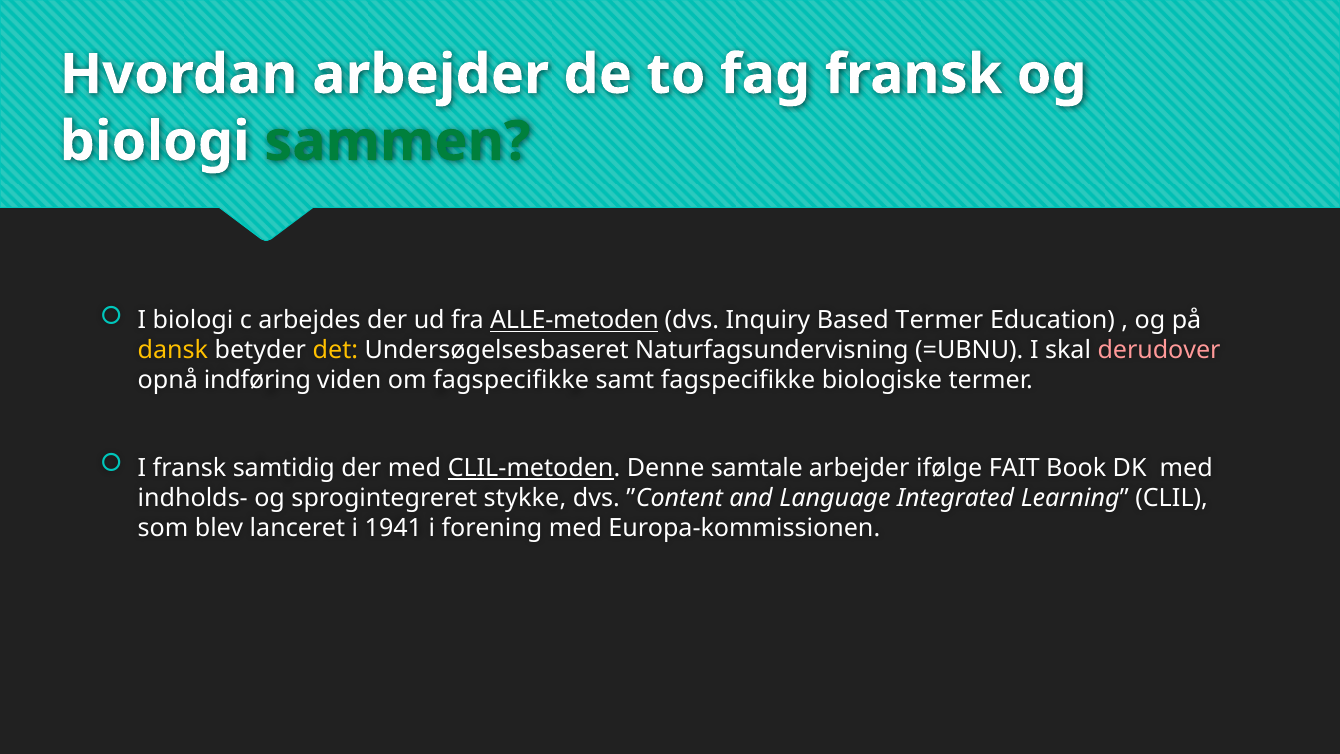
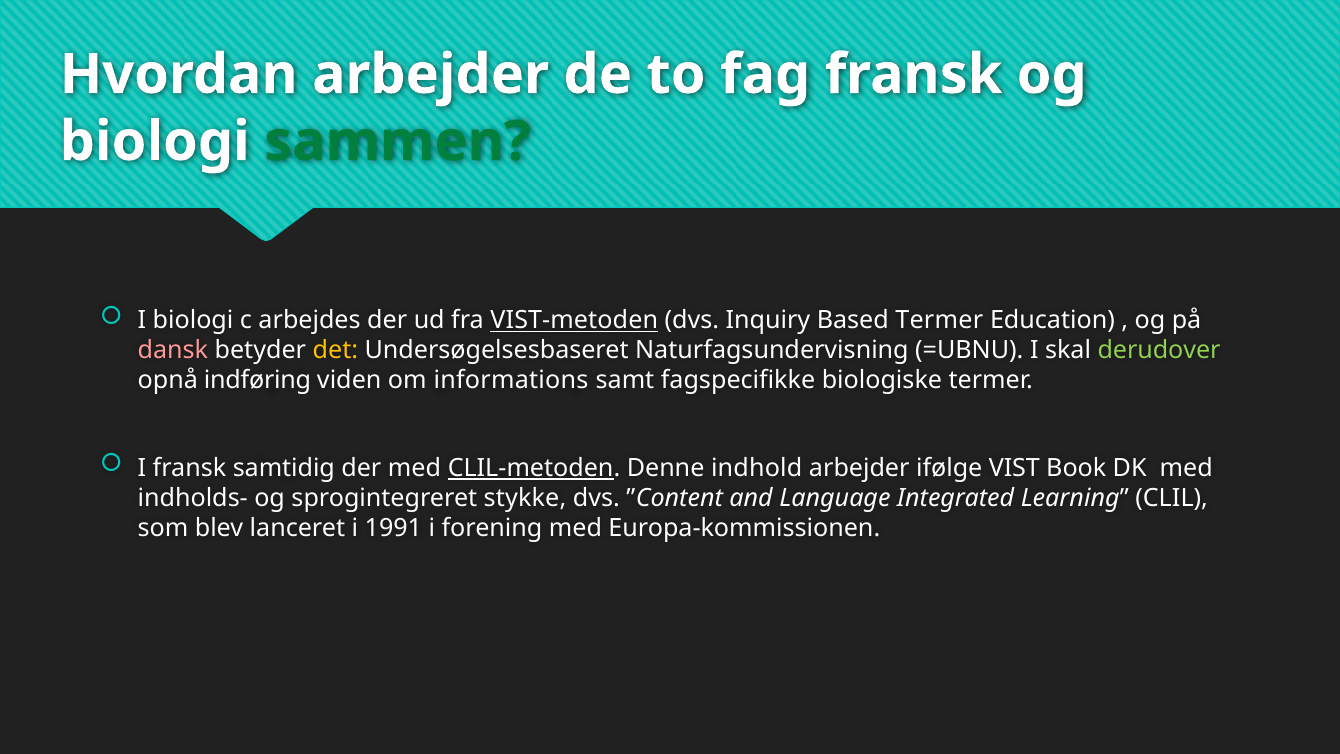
ALLE-metoden: ALLE-metoden -> VIST-metoden
dansk colour: yellow -> pink
derudover colour: pink -> light green
om fagspecifikke: fagspecifikke -> informations
samtale: samtale -> indhold
FAIT: FAIT -> VIST
1941: 1941 -> 1991
